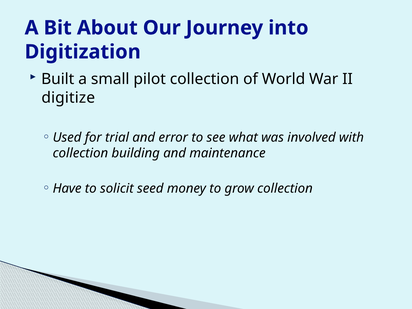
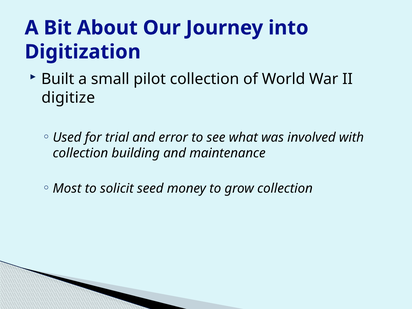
Have: Have -> Most
